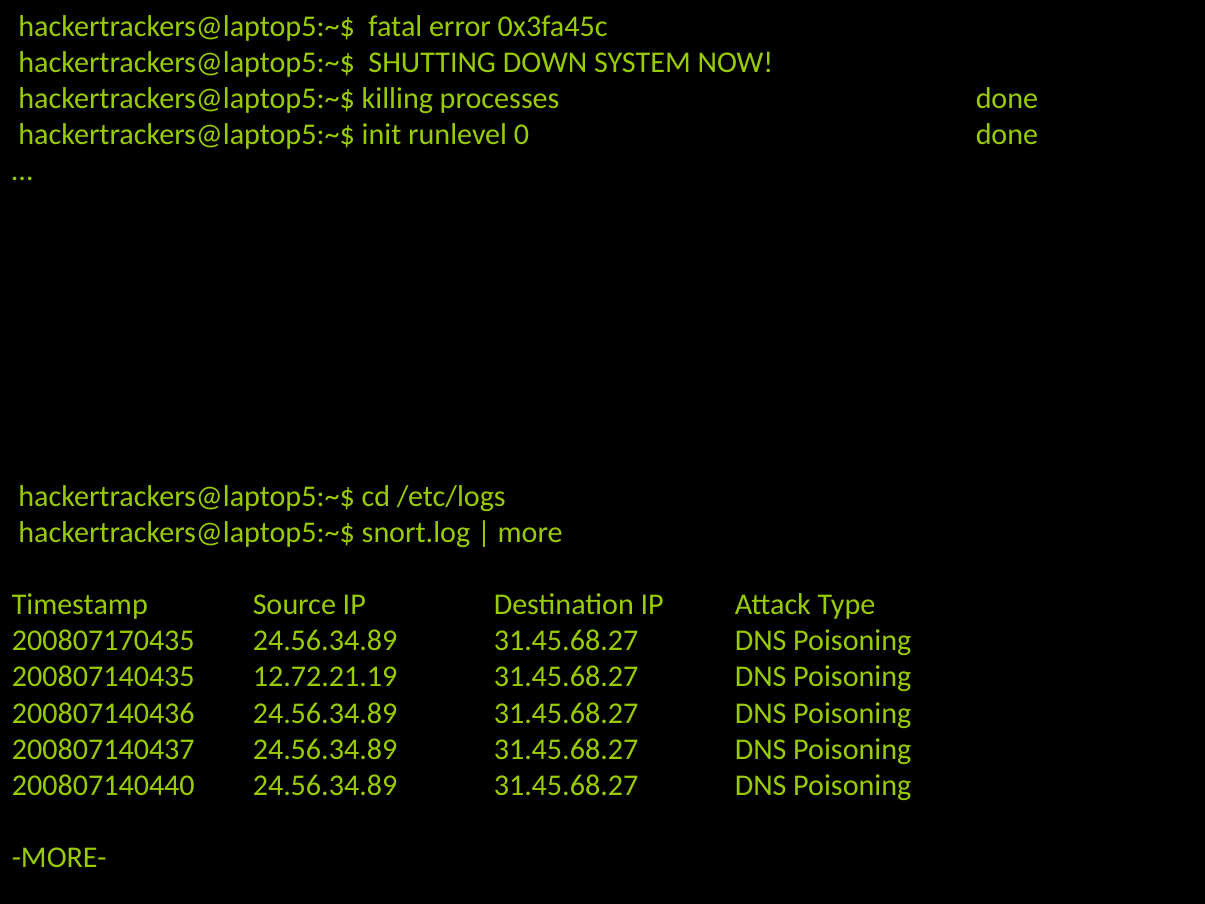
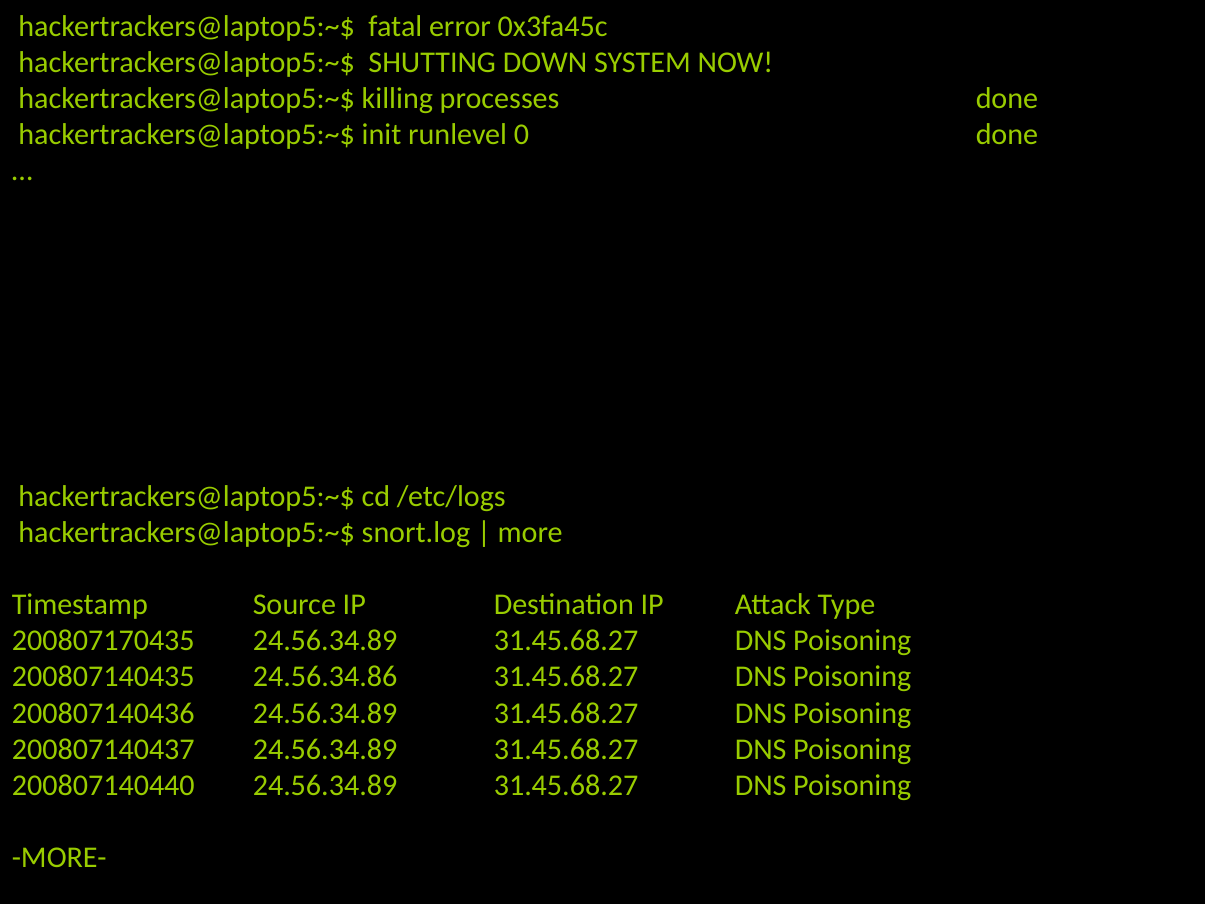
12.72.21.19: 12.72.21.19 -> 24.56.34.86
